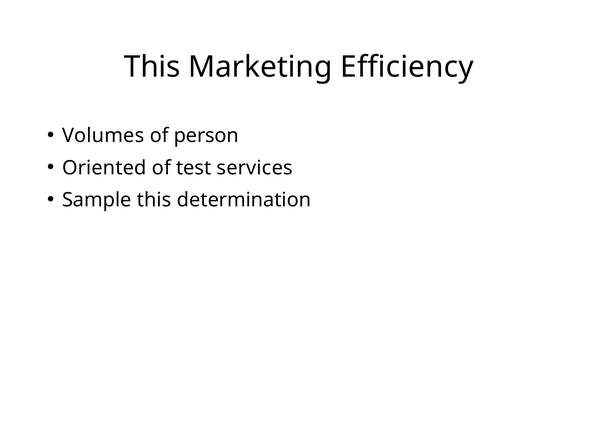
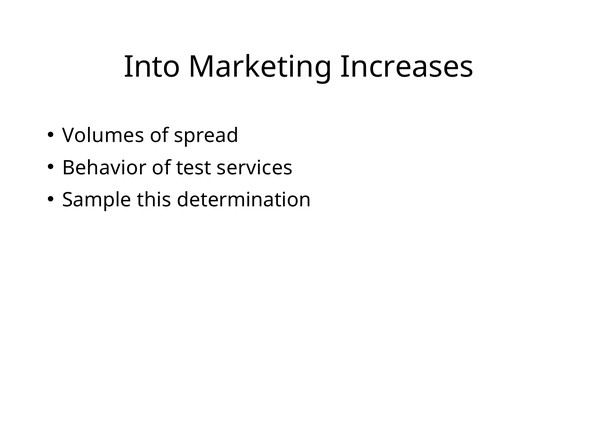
This at (152, 67): This -> Into
Efficiency: Efficiency -> Increases
person: person -> spread
Oriented: Oriented -> Behavior
